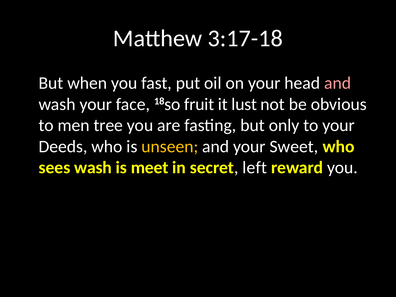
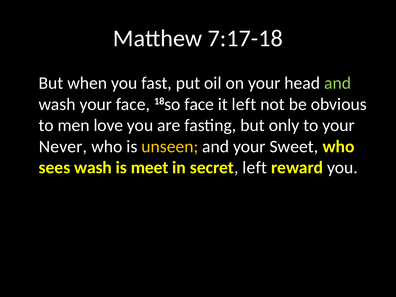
3:17-18: 3:17-18 -> 7:17-18
and at (338, 83) colour: pink -> light green
18so fruit: fruit -> face
it lust: lust -> left
tree: tree -> love
Deeds: Deeds -> Never
